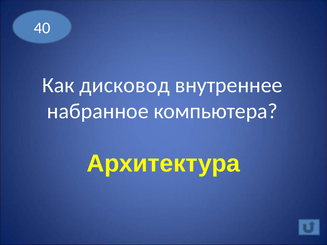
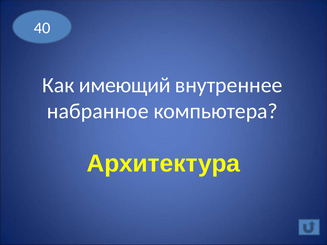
дисковод: дисковод -> имеющий
